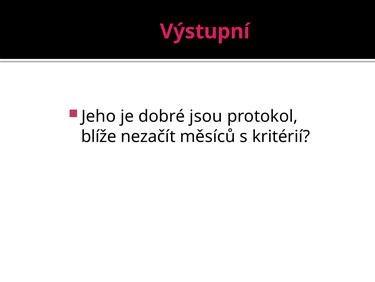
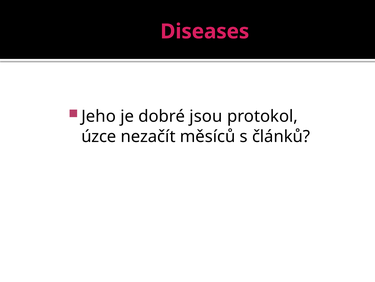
Výstupní: Výstupní -> Diseases
blíže: blíže -> úzce
kritérií: kritérií -> článků
